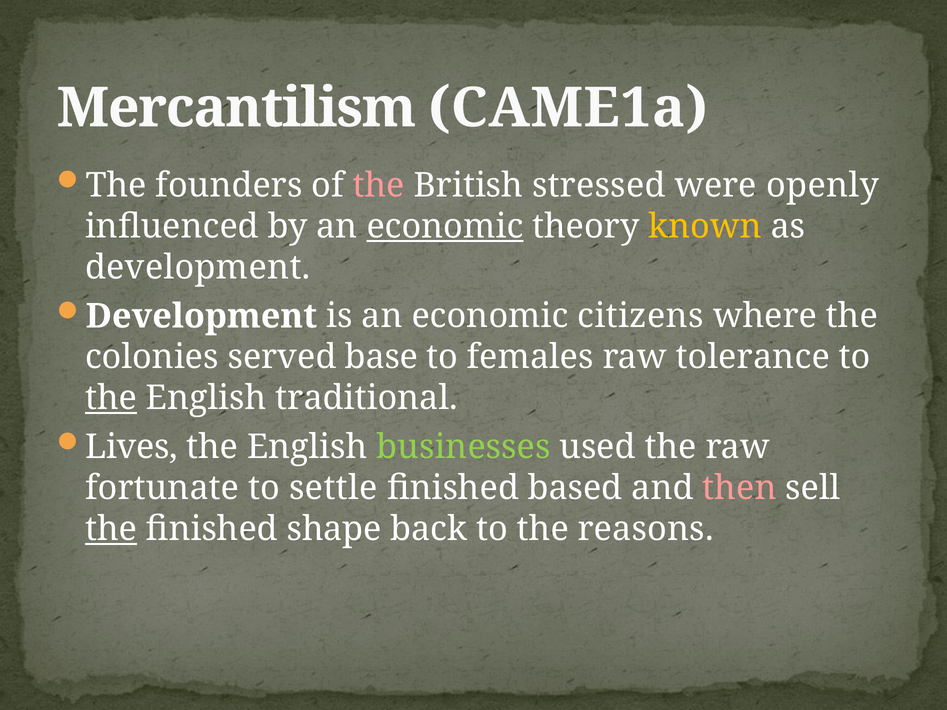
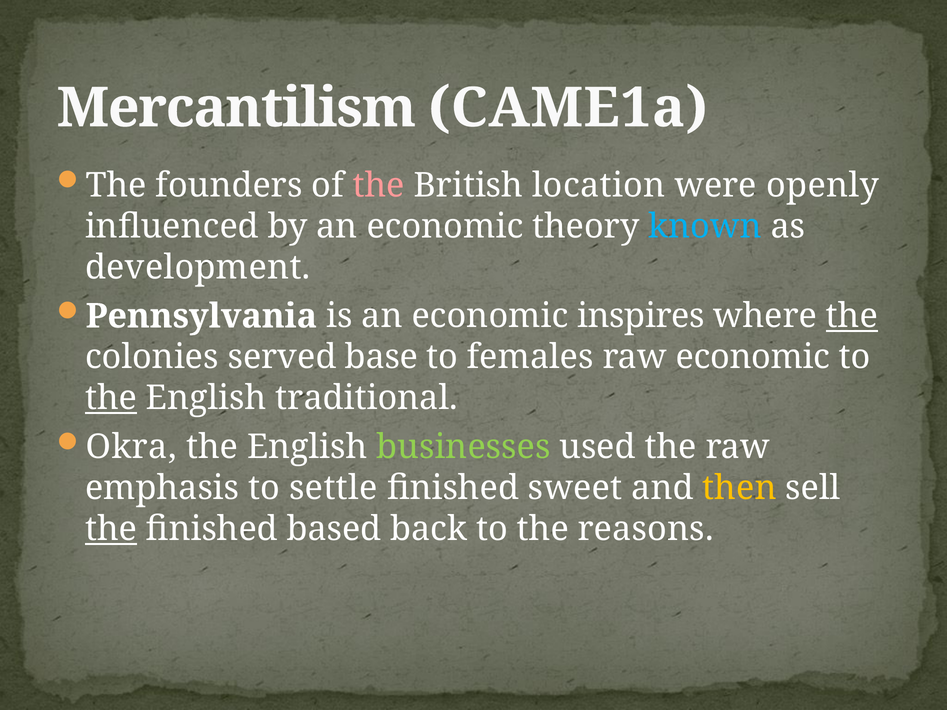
stressed: stressed -> location
economic at (445, 226) underline: present -> none
known colour: yellow -> light blue
Development at (201, 316): Development -> Pennsylvania
citizens: citizens -> inspires
the at (852, 316) underline: none -> present
raw tolerance: tolerance -> economic
Lives: Lives -> Okra
fortunate: fortunate -> emphasis
based: based -> sweet
then colour: pink -> yellow
shape: shape -> based
